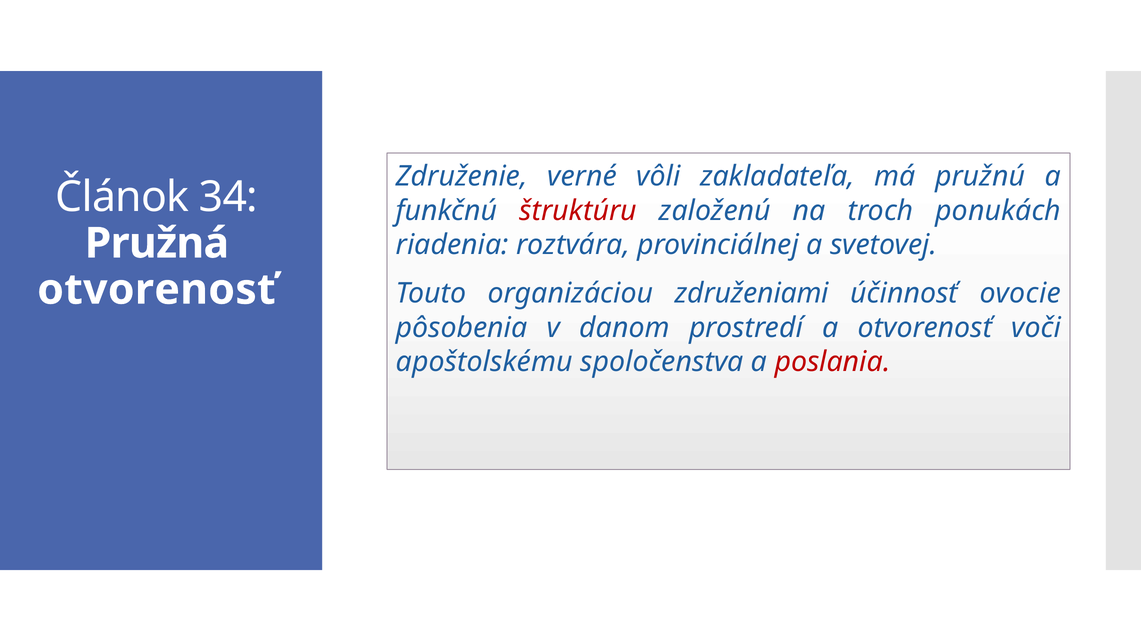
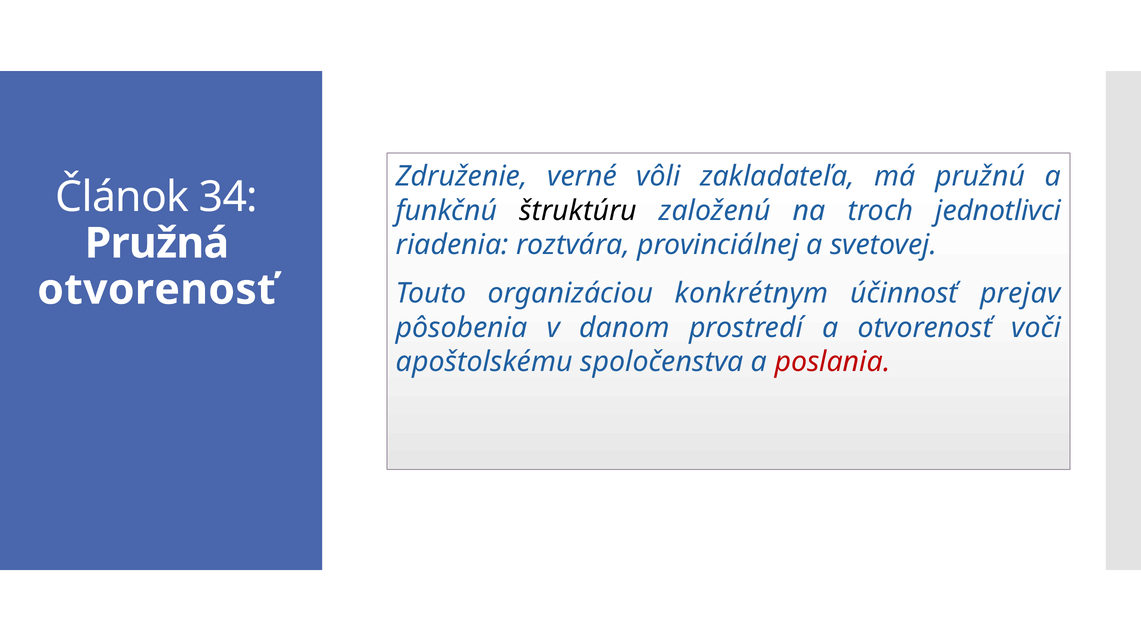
štruktúru colour: red -> black
ponukách: ponukách -> jednotlivci
združeniami: združeniami -> konkrétnym
ovocie: ovocie -> prejav
